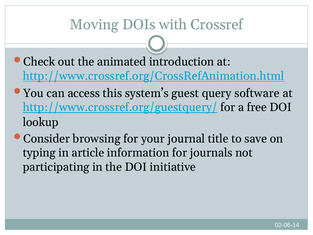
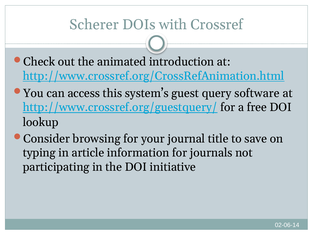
Moving: Moving -> Scherer
